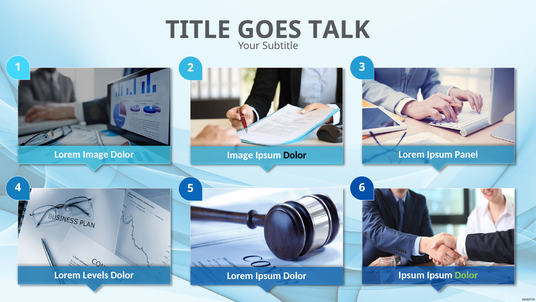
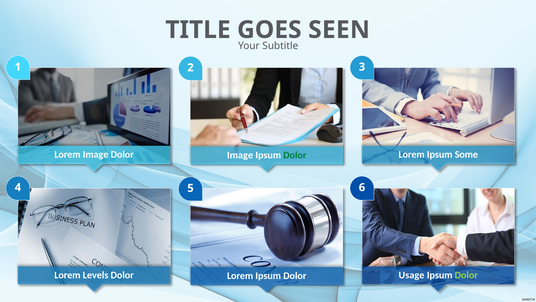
TALK: TALK -> SEEN
Panel: Panel -> Some
Dolor at (295, 155) colour: black -> green
Ipsum at (411, 275): Ipsum -> Usage
